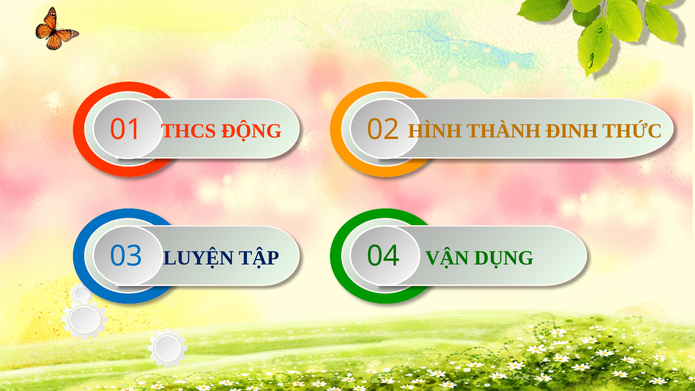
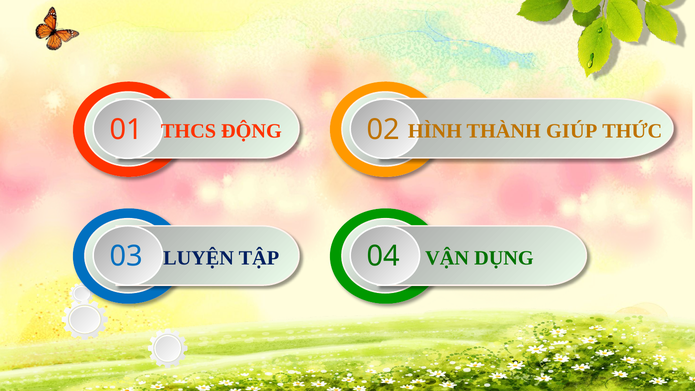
ĐINH: ĐINH -> GIÚP
